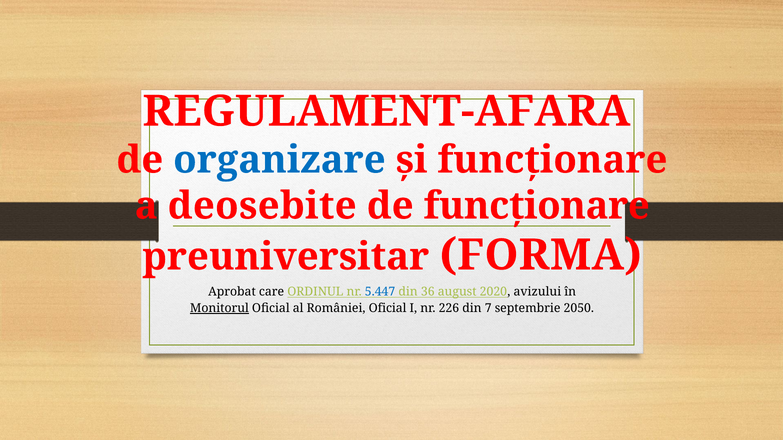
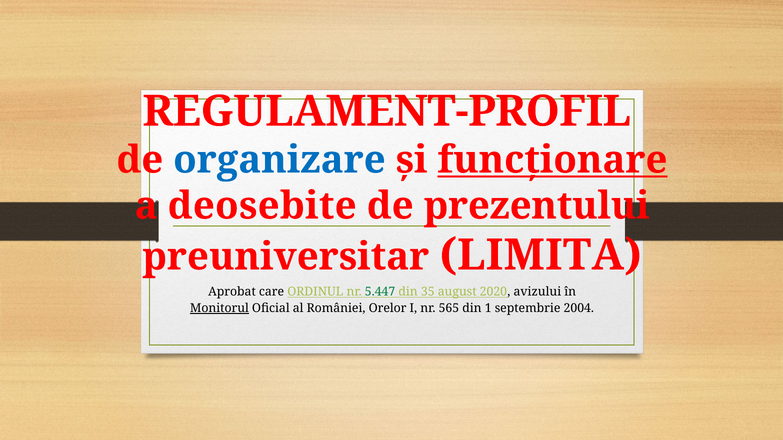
REGULAMENT-AFARA: REGULAMENT-AFARA -> REGULAMENT-PROFIL
funcționare at (552, 160) underline: none -> present
de funcționare: funcționare -> prezentului
FORMA: FORMA -> LIMITA
5.447 colour: blue -> green
36: 36 -> 35
României Oficial: Oficial -> Orelor
226: 226 -> 565
7: 7 -> 1
2050: 2050 -> 2004
